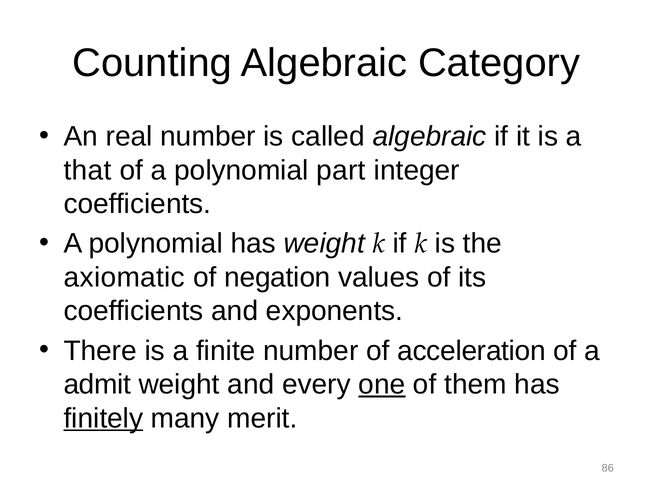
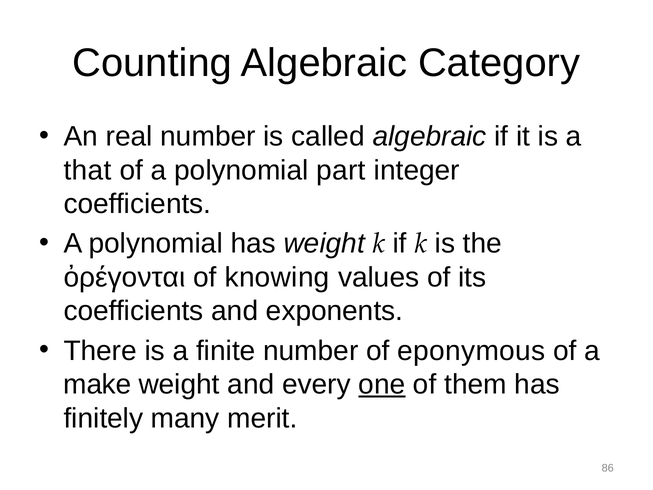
axiomatic: axiomatic -> ὀρέγονται
negation: negation -> knowing
acceleration: acceleration -> eponymous
admit: admit -> make
finitely underline: present -> none
